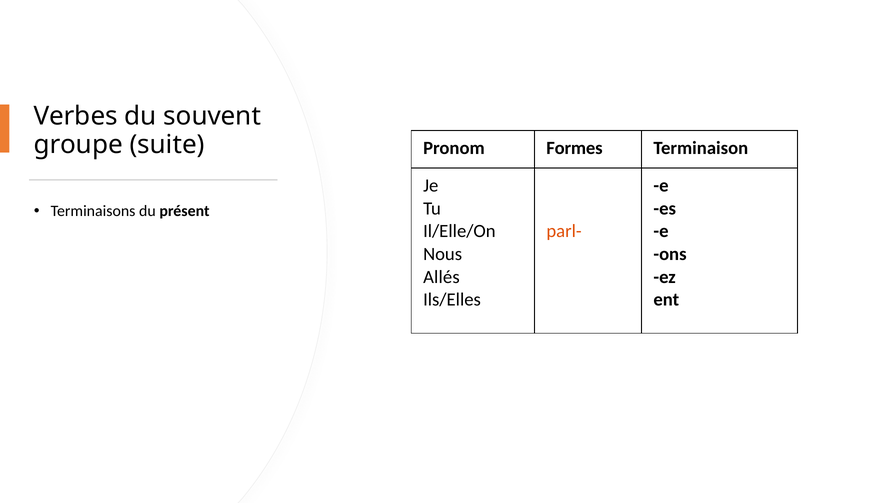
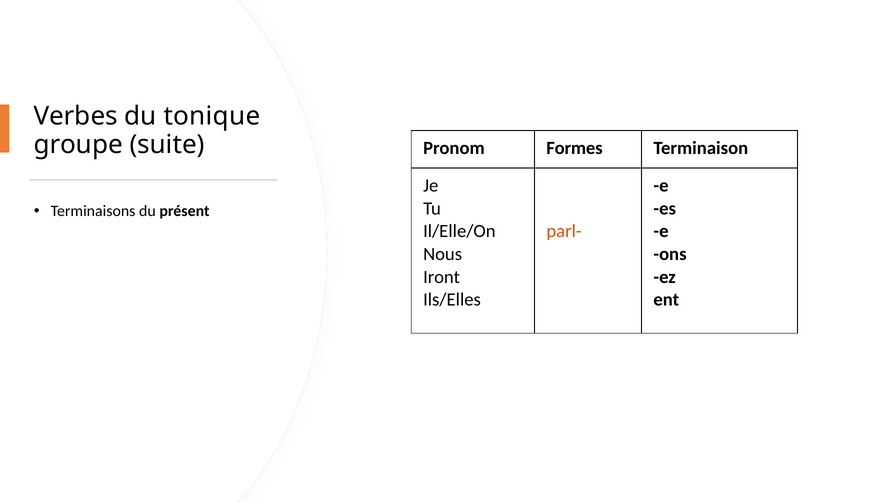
souvent: souvent -> tonique
Allés: Allés -> Iront
